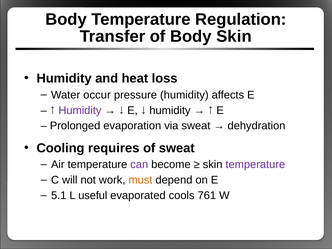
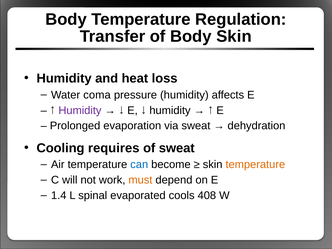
occur: occur -> coma
can colour: purple -> blue
temperature at (255, 165) colour: purple -> orange
5.1: 5.1 -> 1.4
useful: useful -> spinal
761: 761 -> 408
